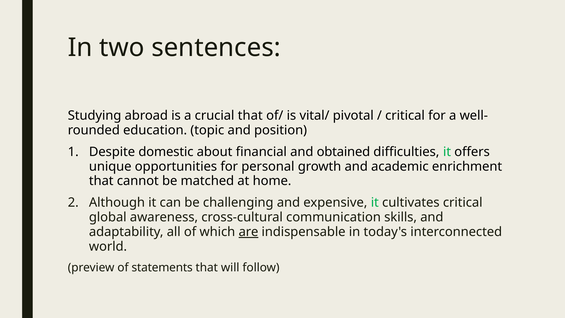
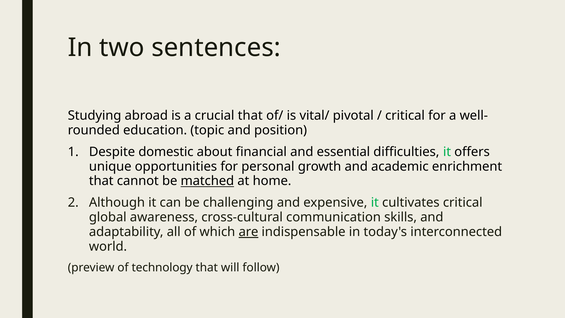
obtained: obtained -> essential
matched underline: none -> present
statements: statements -> technology
